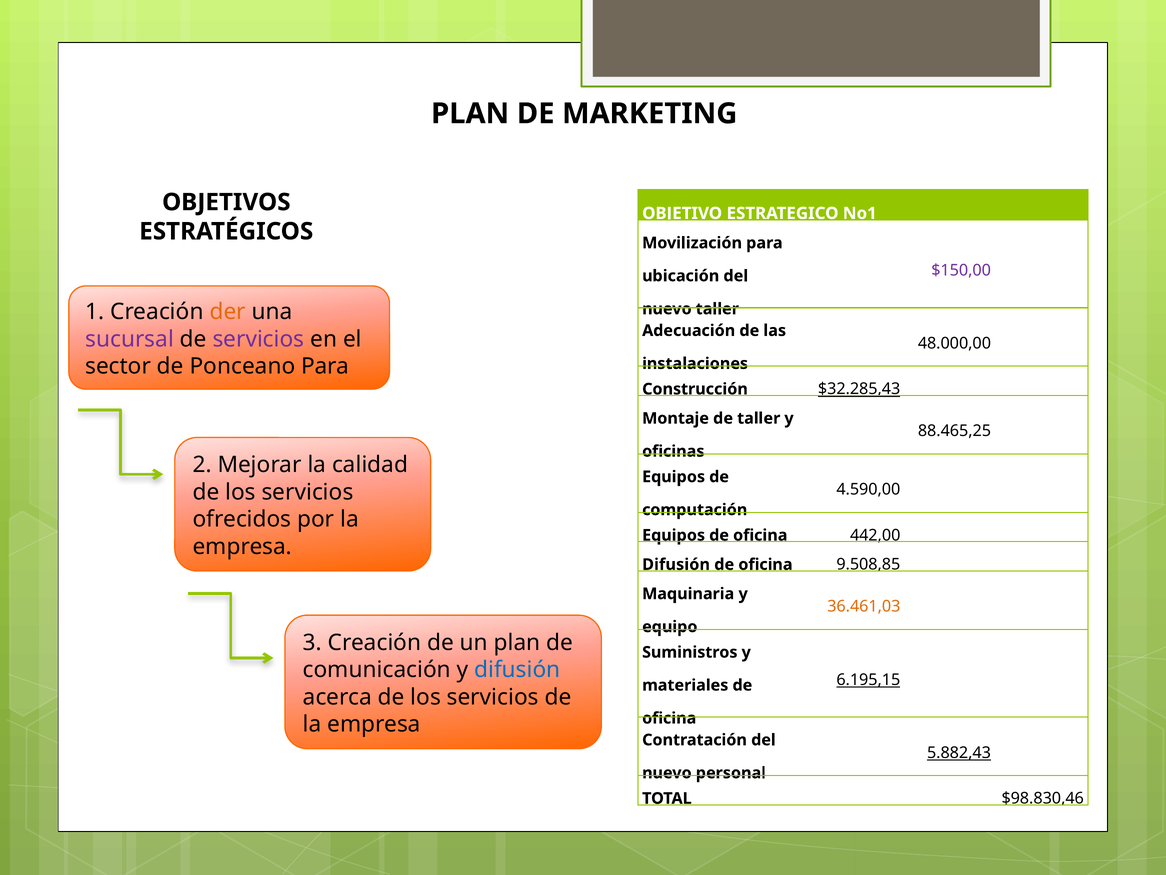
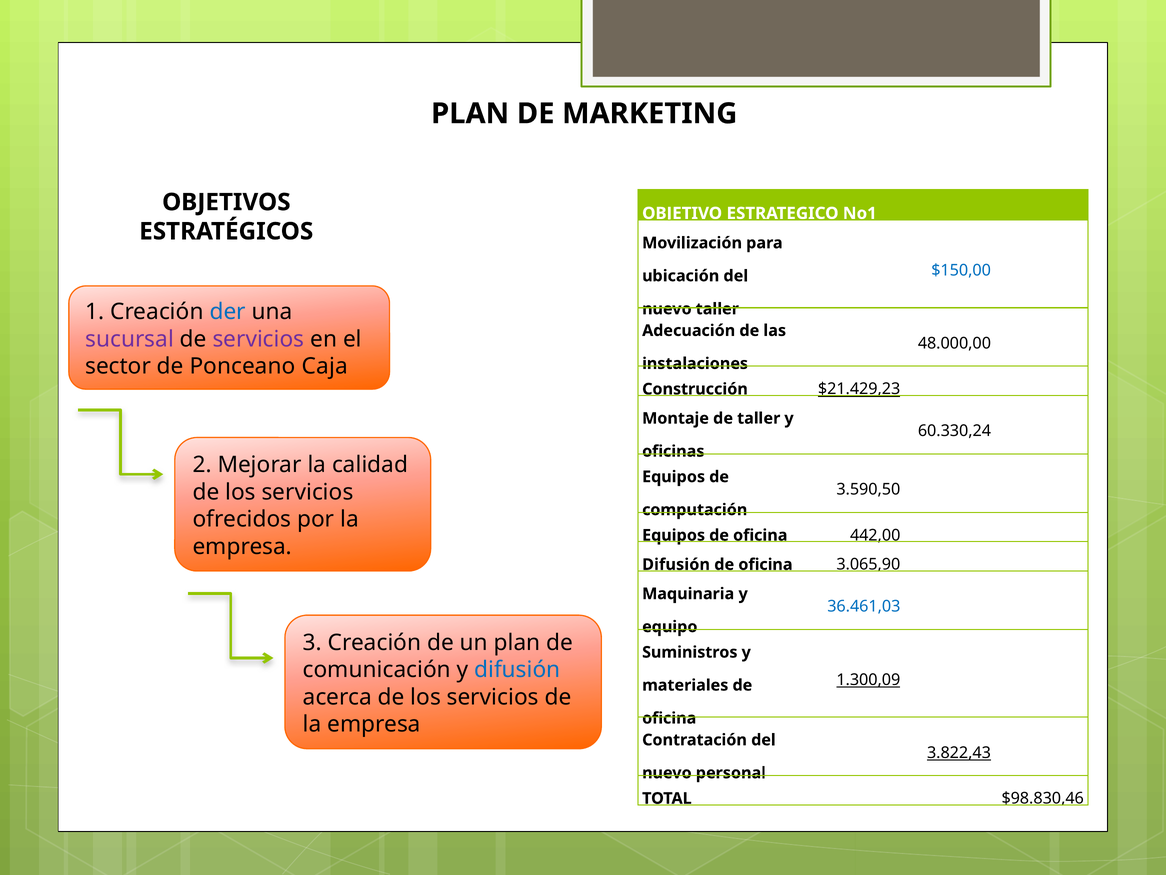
$150,00 colour: purple -> blue
der colour: orange -> blue
Ponceano Para: Para -> Caja
$32.285,43: $32.285,43 -> $21.429,23
88.465,25: 88.465,25 -> 60.330,24
4.590,00: 4.590,00 -> 3.590,50
9.508,85: 9.508,85 -> 3.065,90
36.461,03 colour: orange -> blue
6.195,15: 6.195,15 -> 1.300,09
5.882,43: 5.882,43 -> 3.822,43
